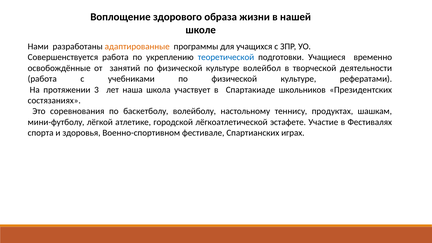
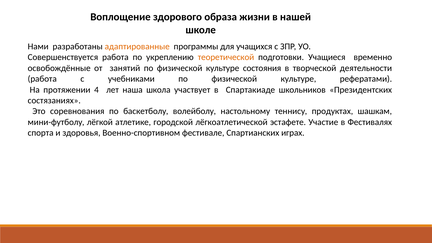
теоретической colour: blue -> orange
волейбол: волейбол -> состояния
3: 3 -> 4
